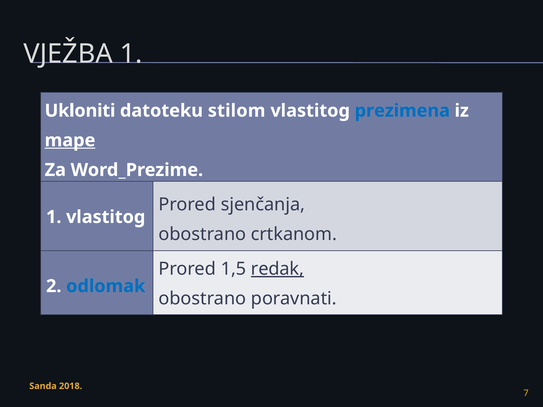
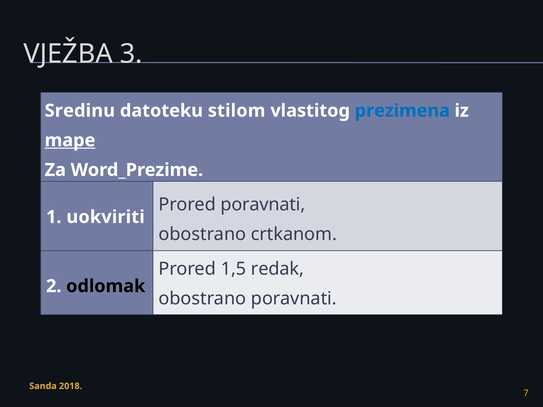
VJEŽBA 1: 1 -> 3
Ukloniti: Ukloniti -> Sredinu
Prored sjenčanja: sjenčanja -> poravnati
1 vlastitog: vlastitog -> uokviriti
redak underline: present -> none
odlomak colour: blue -> black
